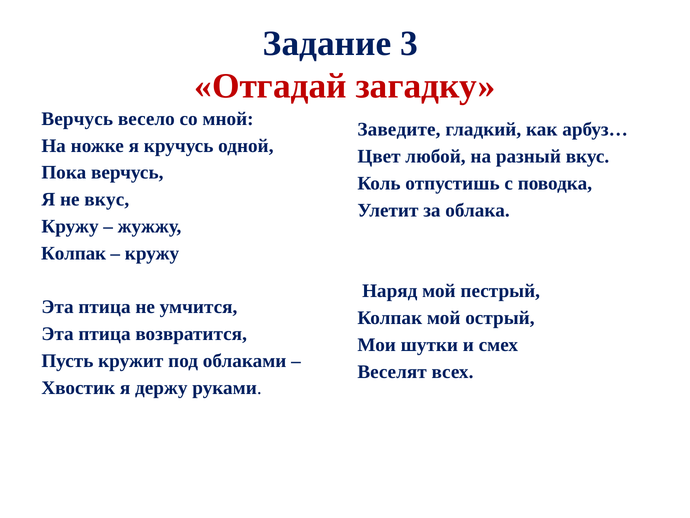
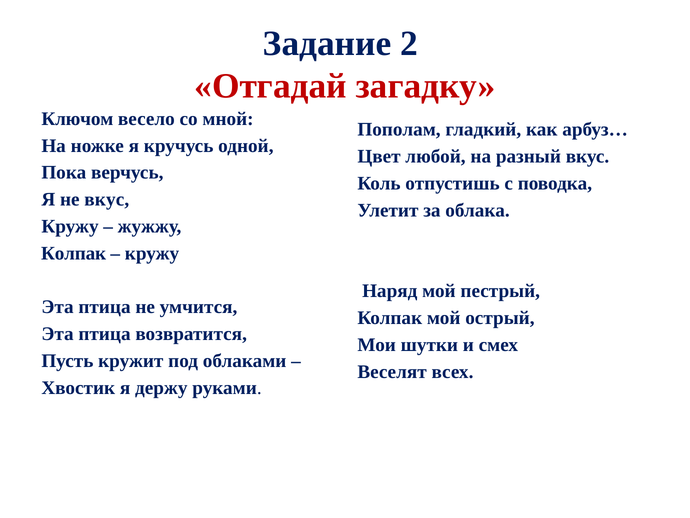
3: 3 -> 2
Верчусь at (77, 119): Верчусь -> Ключом
Заведите: Заведите -> Пополам
